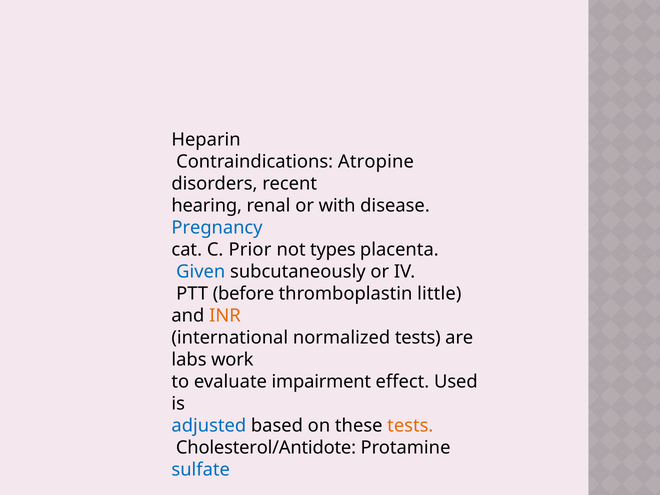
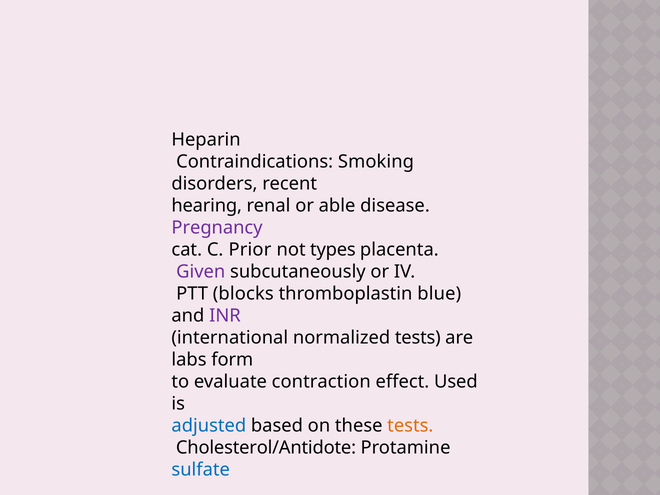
Atropine: Atropine -> Smoking
with: with -> able
Pregnancy colour: blue -> purple
Given colour: blue -> purple
before: before -> blocks
little: little -> blue
INR colour: orange -> purple
work: work -> form
impairment: impairment -> contraction
